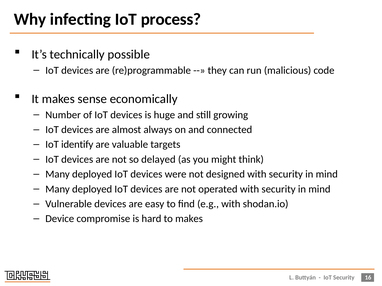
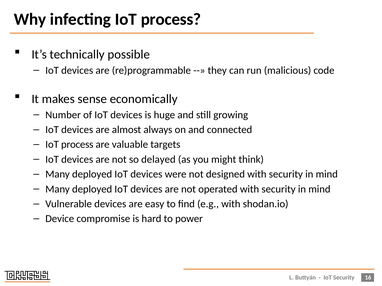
identify at (77, 145): identify -> process
to makes: makes -> power
